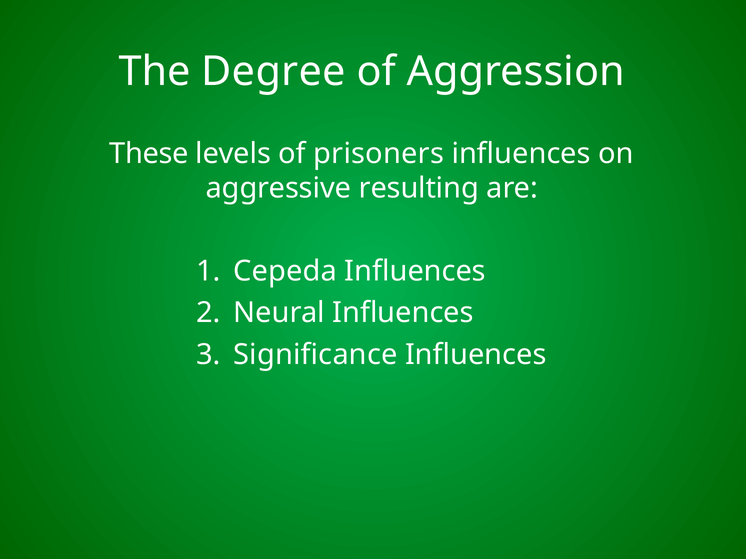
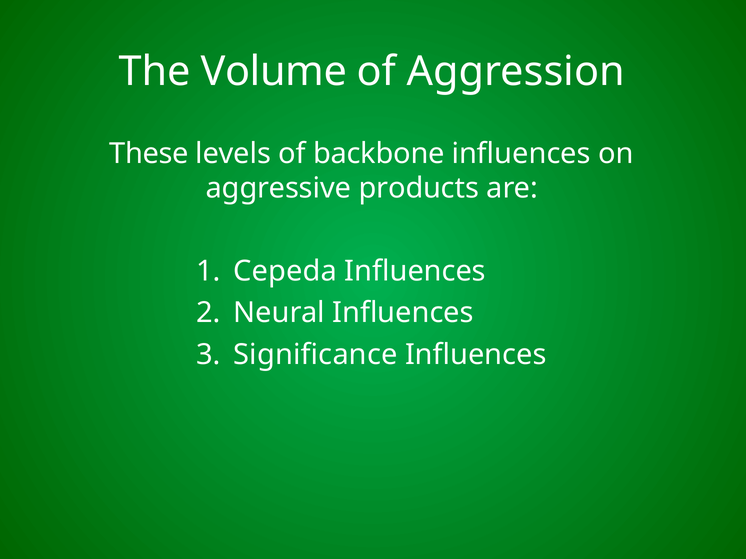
Degree: Degree -> Volume
prisoners: prisoners -> backbone
resulting: resulting -> products
